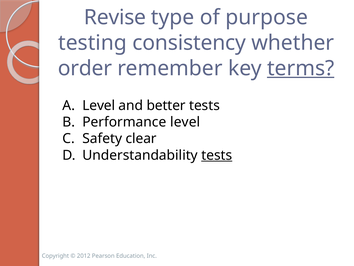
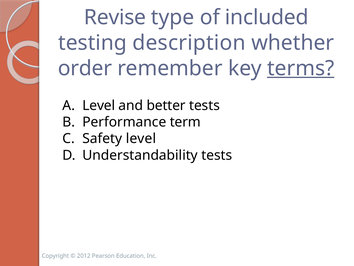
purpose: purpose -> included
consistency: consistency -> description
Performance level: level -> term
Safety clear: clear -> level
tests at (217, 155) underline: present -> none
